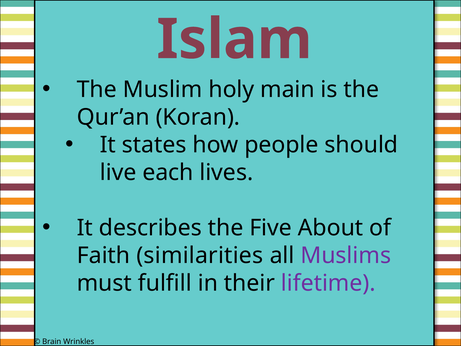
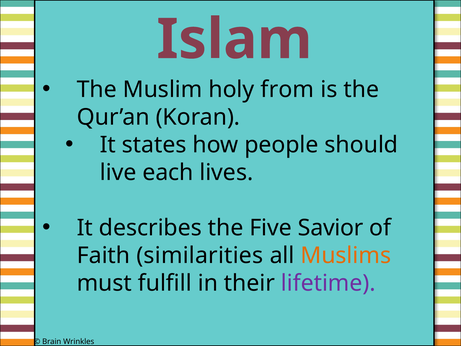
main: main -> from
About: About -> Savior
Muslims colour: purple -> orange
